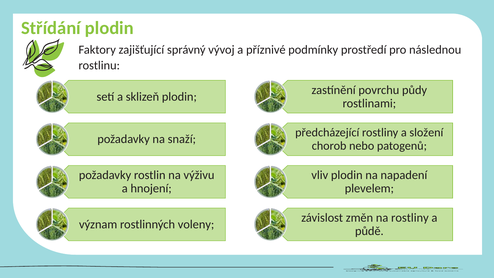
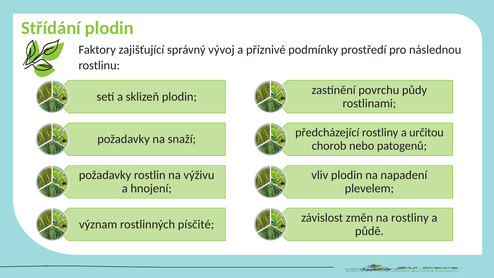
složení: složení -> určitou
voleny: voleny -> písčité
